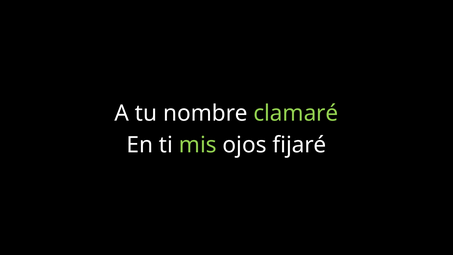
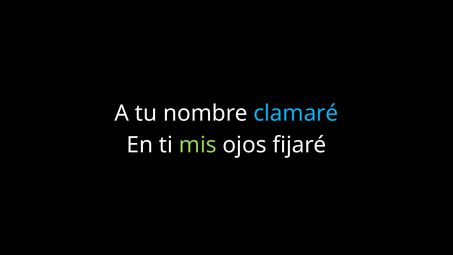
clamaré colour: light green -> light blue
